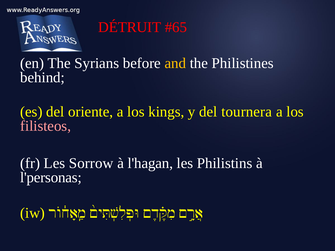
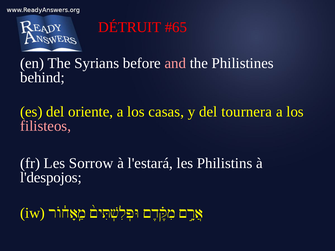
and colour: yellow -> pink
kings: kings -> casas
l'hagan: l'hagan -> l'estará
l'personas: l'personas -> l'despojos
